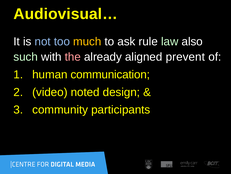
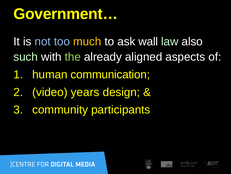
Audiovisual…: Audiovisual… -> Government…
rule: rule -> wall
the colour: pink -> light green
prevent: prevent -> aspects
noted: noted -> years
